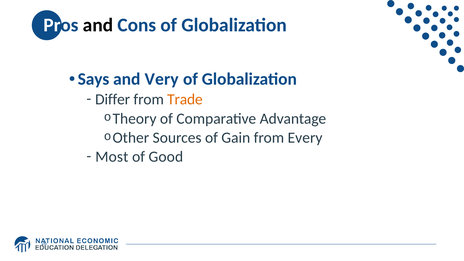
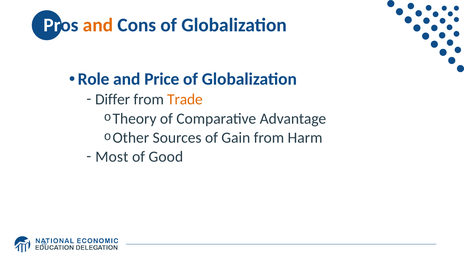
and at (98, 25) colour: black -> orange
Says: Says -> Role
Very: Very -> Price
Every: Every -> Harm
